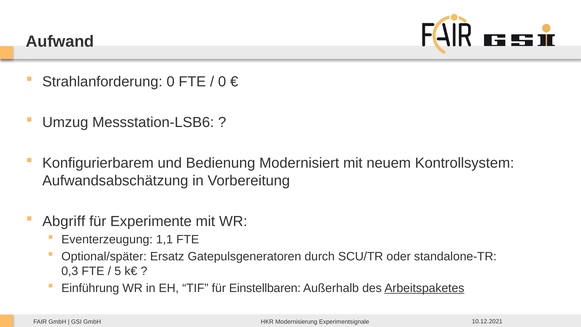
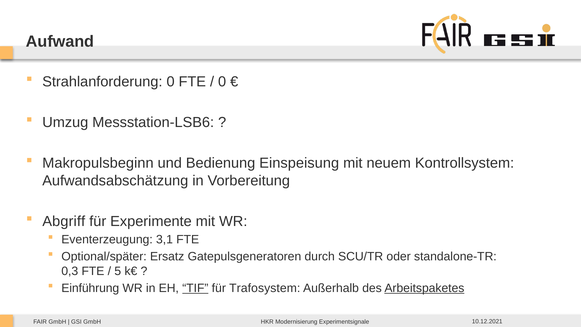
Konfigurierbarem: Konfigurierbarem -> Makropulsbeginn
Modernisiert: Modernisiert -> Einspeisung
1,1: 1,1 -> 3,1
TIF underline: none -> present
Einstellbaren: Einstellbaren -> Trafosystem
